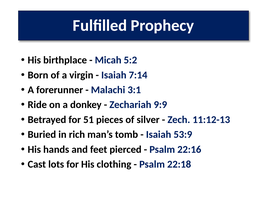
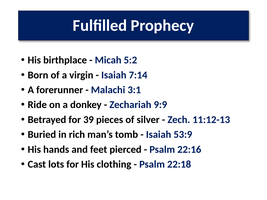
51: 51 -> 39
